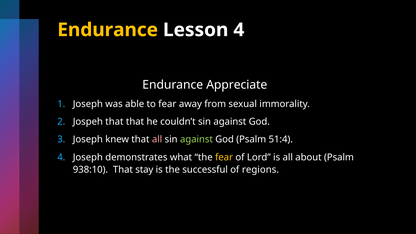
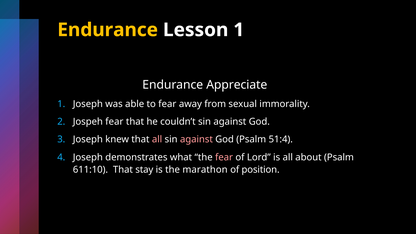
Lesson 4: 4 -> 1
Jospeh that: that -> fear
against at (196, 139) colour: light green -> pink
fear at (224, 157) colour: yellow -> pink
938:10: 938:10 -> 611:10
successful: successful -> marathon
regions: regions -> position
